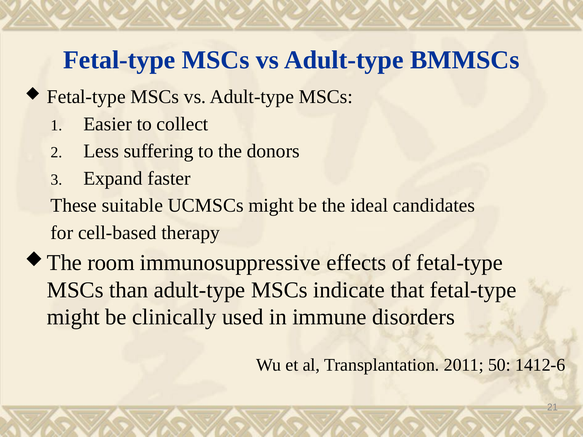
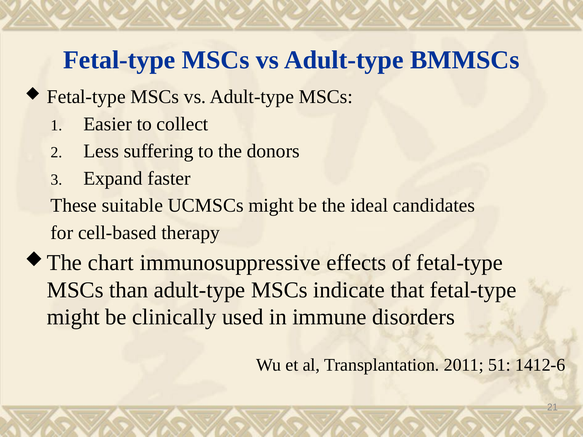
room: room -> chart
50: 50 -> 51
